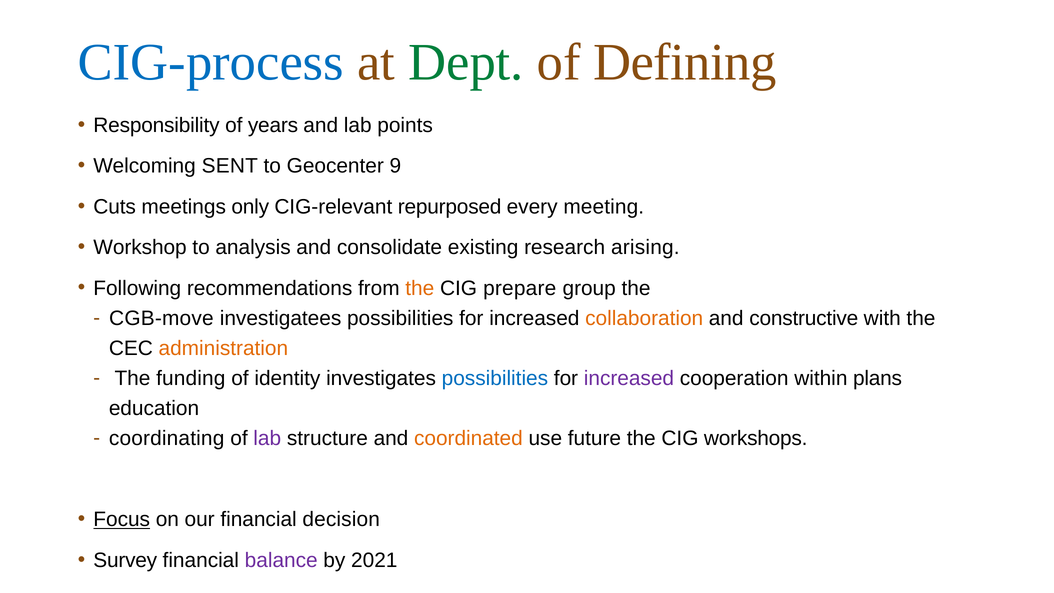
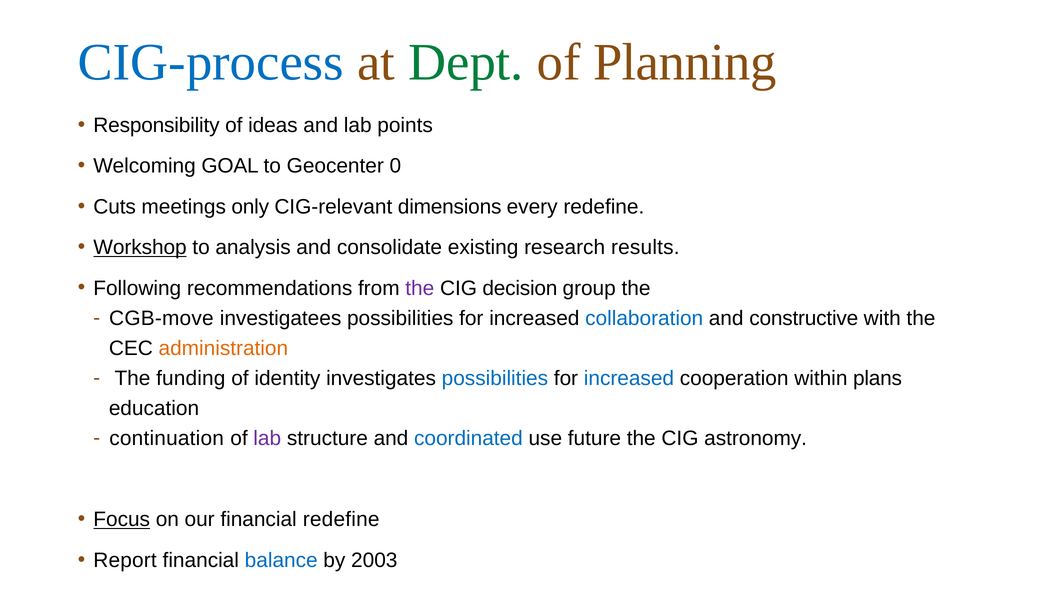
Defining: Defining -> Planning
years: years -> ideas
SENT: SENT -> GOAL
9: 9 -> 0
repurposed: repurposed -> dimensions
every meeting: meeting -> redefine
Workshop underline: none -> present
arising: arising -> results
the at (420, 288) colour: orange -> purple
prepare: prepare -> decision
collaboration colour: orange -> blue
increased at (629, 378) colour: purple -> blue
coordinating: coordinating -> continuation
coordinated colour: orange -> blue
workshops: workshops -> astronomy
financial decision: decision -> redefine
Survey: Survey -> Report
balance colour: purple -> blue
2021: 2021 -> 2003
